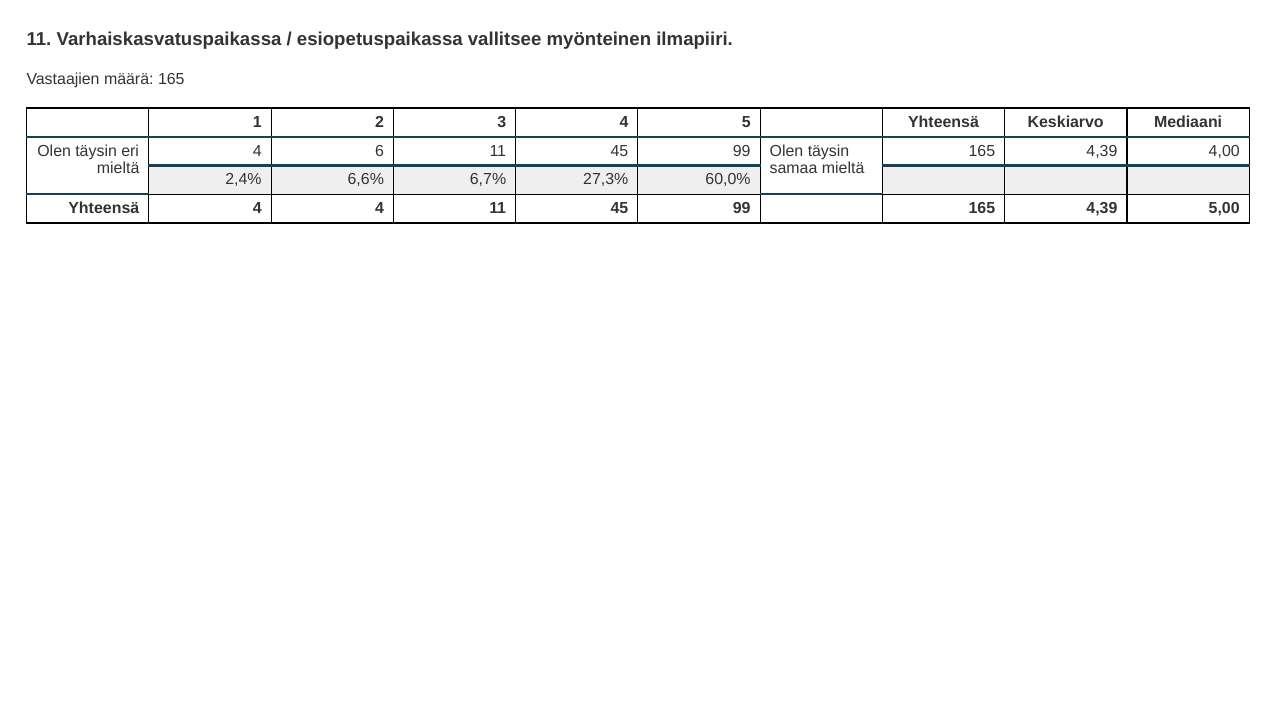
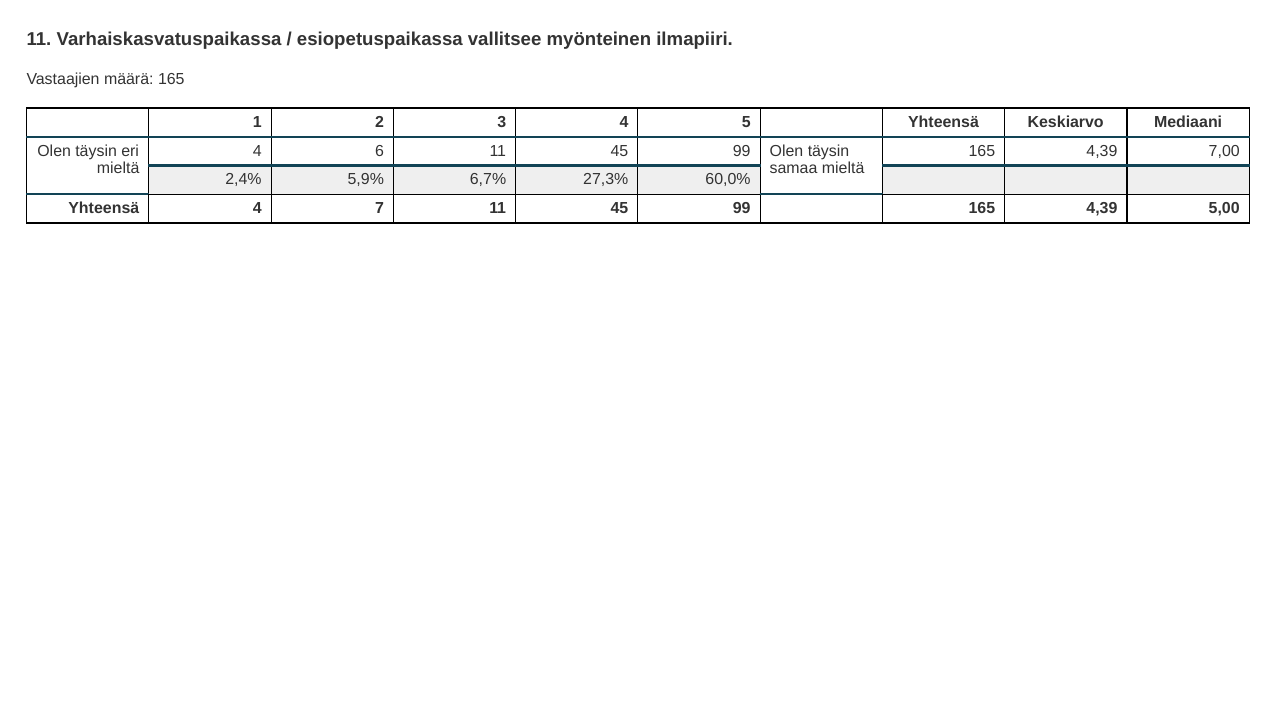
4,00: 4,00 -> 7,00
6,6%: 6,6% -> 5,9%
4 4: 4 -> 7
